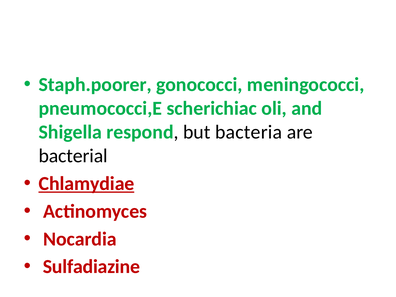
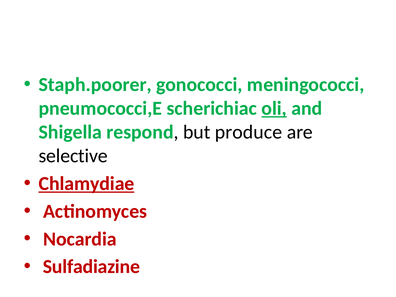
oli underline: none -> present
bacteria: bacteria -> produce
bacterial: bacterial -> selective
